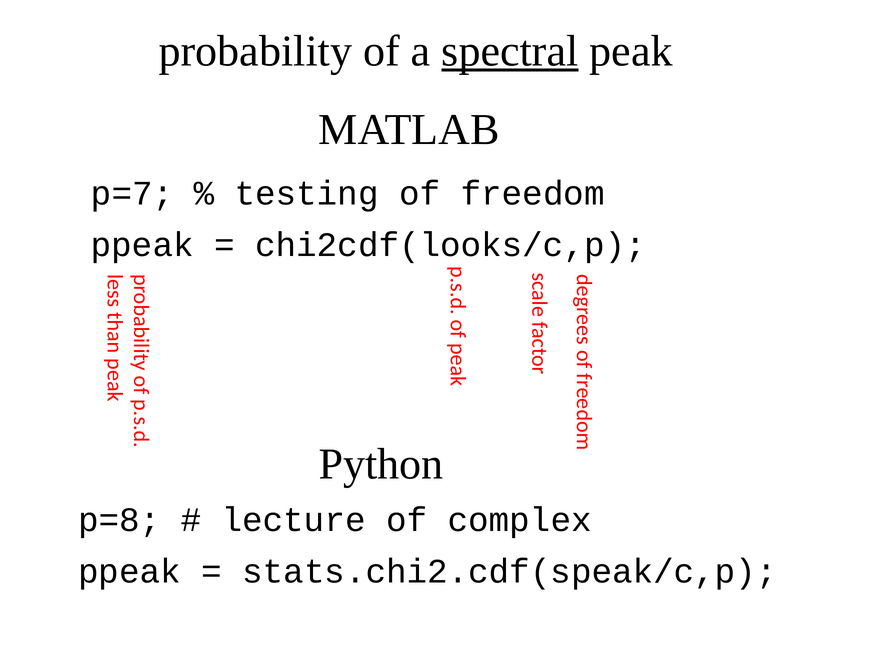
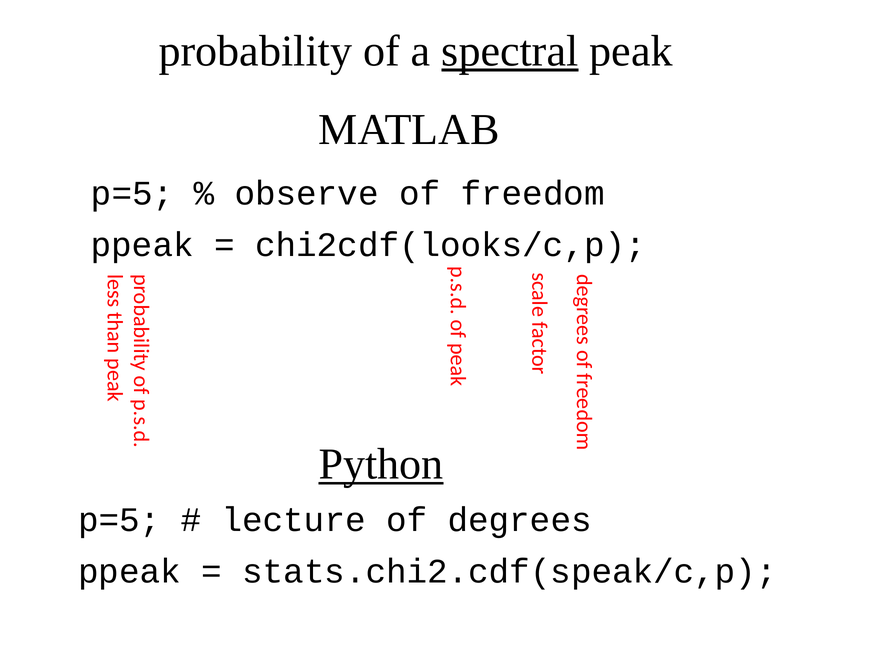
p=7 at (132, 193): p=7 -> p=5
testing: testing -> observe
Python underline: none -> present
p=8 at (119, 520): p=8 -> p=5
complex: complex -> degrees
